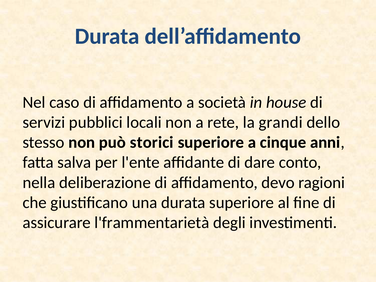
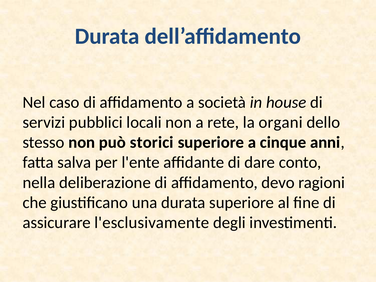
grandi: grandi -> organi
l'frammentarietà: l'frammentarietà -> l'esclusivamente
